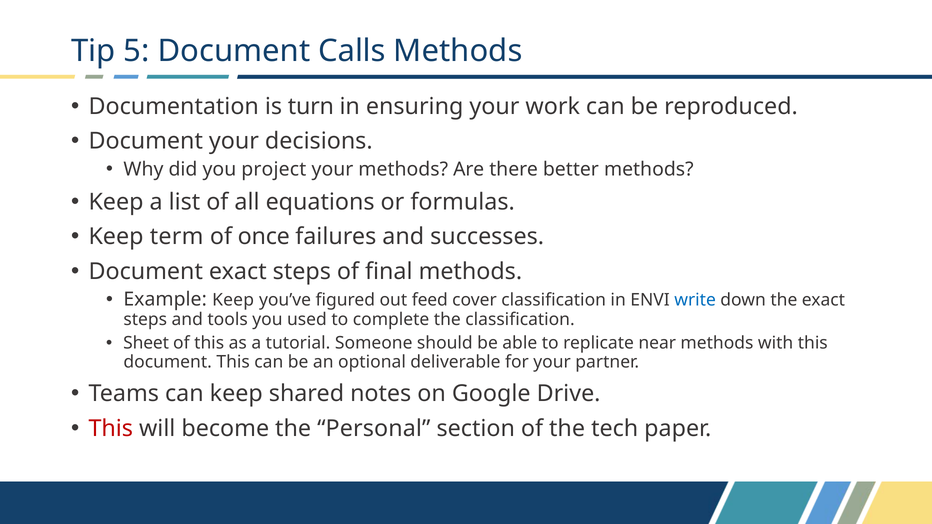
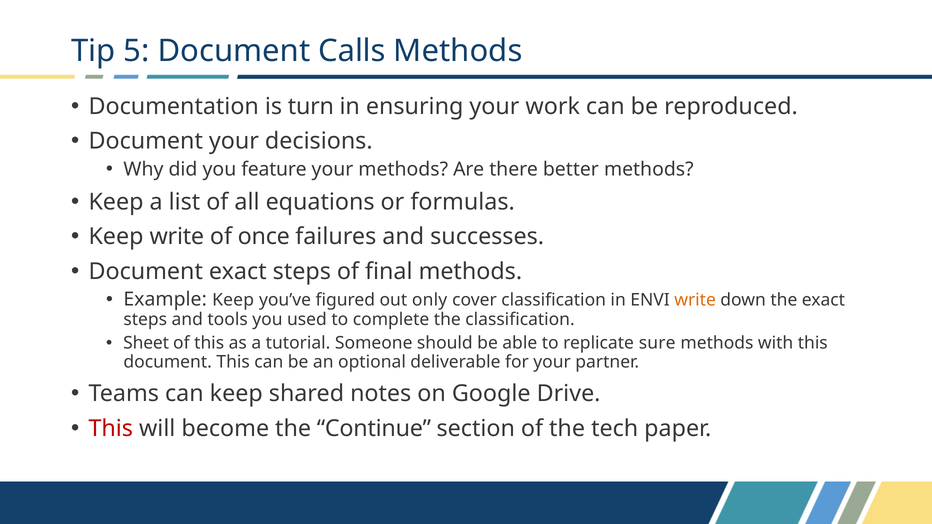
project: project -> feature
Keep term: term -> write
feed: feed -> only
write at (695, 300) colour: blue -> orange
near: near -> sure
Personal: Personal -> Continue
